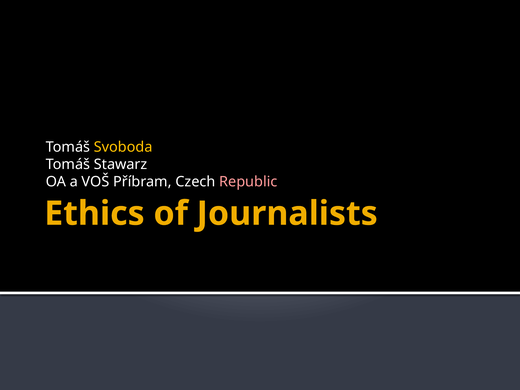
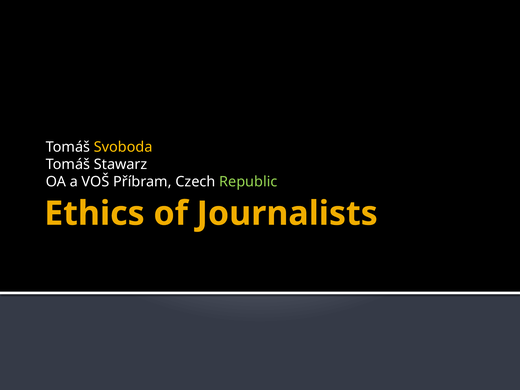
Republic colour: pink -> light green
